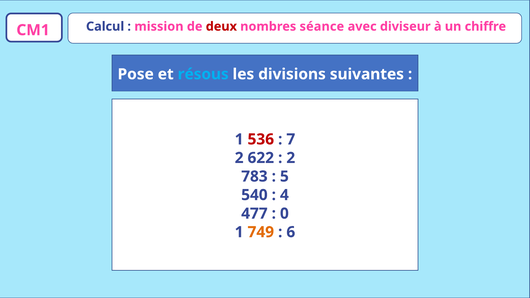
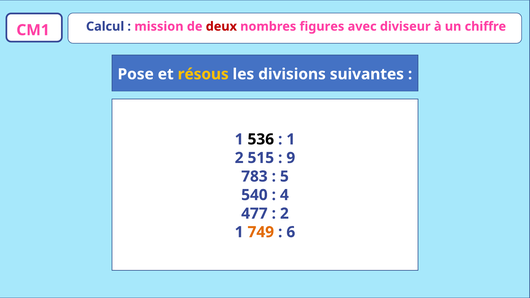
séance: séance -> figures
résous colour: light blue -> yellow
536 colour: red -> black
7 at (291, 139): 7 -> 1
622: 622 -> 515
2 at (291, 158): 2 -> 9
0 at (284, 214): 0 -> 2
